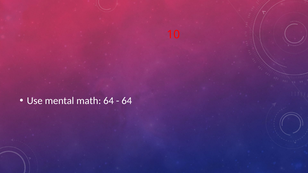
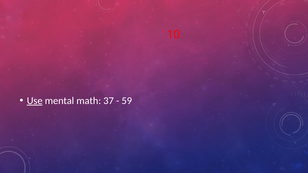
Use underline: none -> present
math 64: 64 -> 37
64 at (127, 101): 64 -> 59
